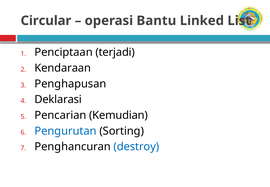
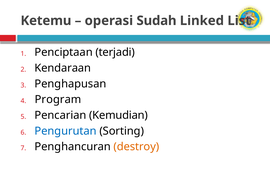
Circular: Circular -> Ketemu
Bantu: Bantu -> Sudah
Deklarasi: Deklarasi -> Program
destroy colour: blue -> orange
